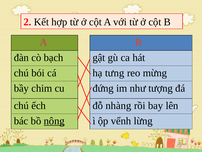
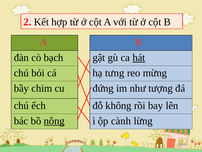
hát underline: none -> present
nhàng: nhàng -> không
vểnh: vểnh -> cành
